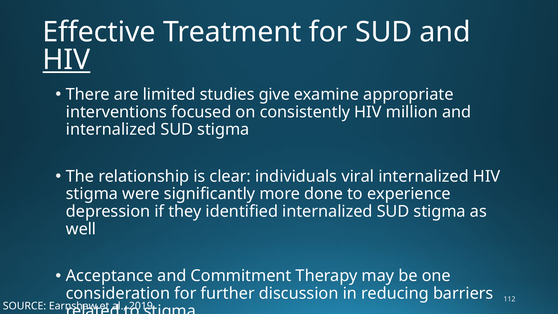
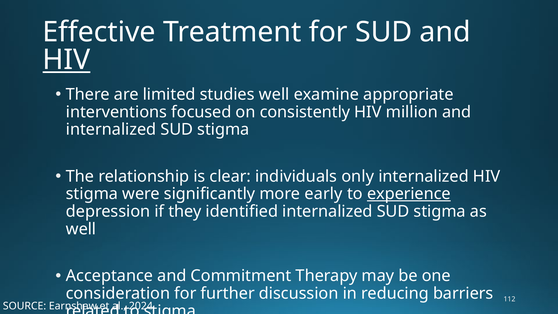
studies give: give -> well
viral: viral -> only
done: done -> early
experience underline: none -> present
2019: 2019 -> 2024
